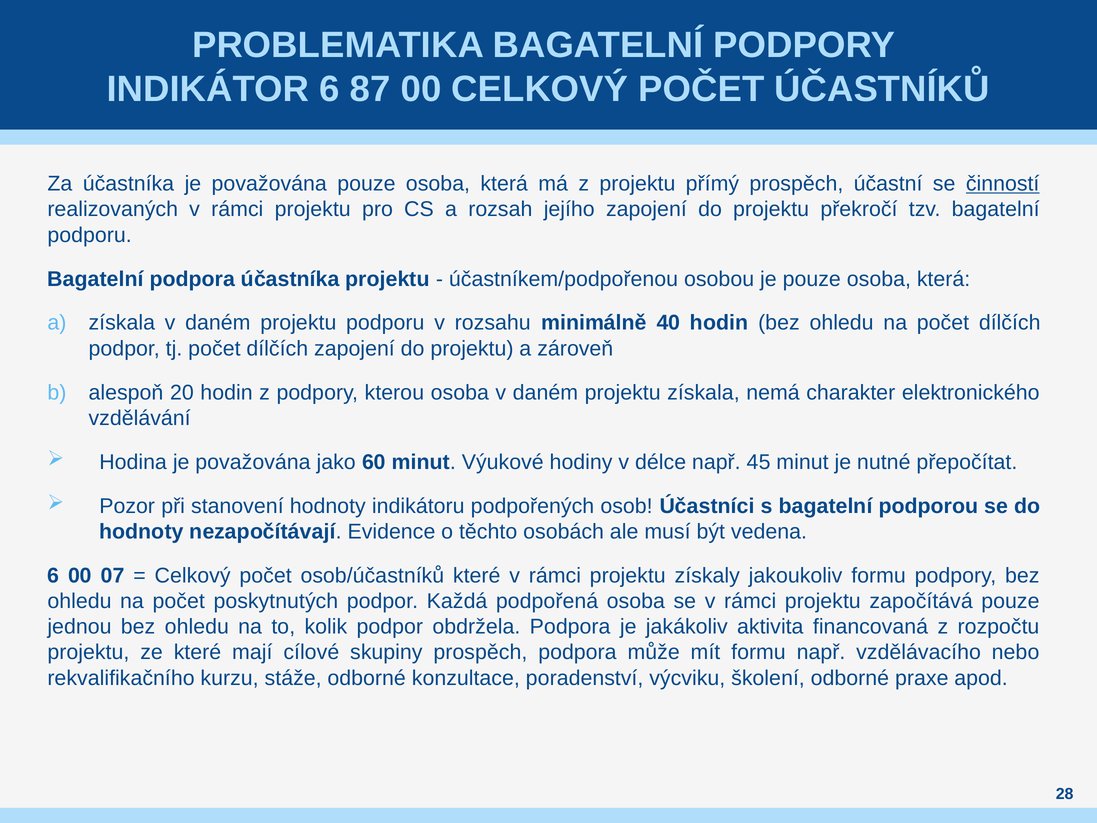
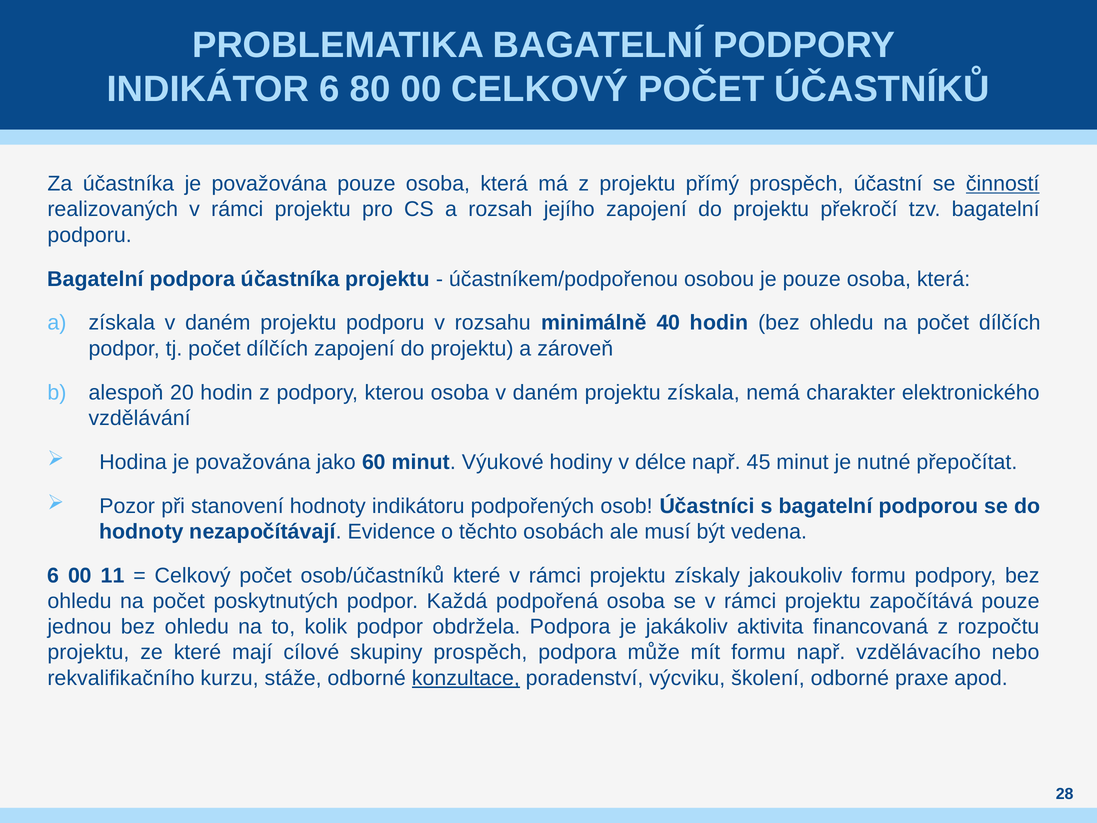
87: 87 -> 80
07: 07 -> 11
konzultace underline: none -> present
